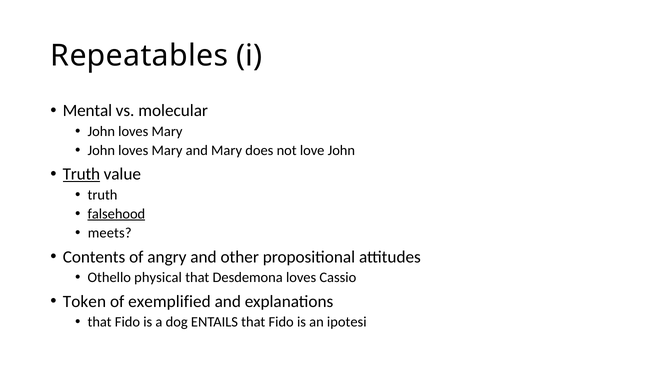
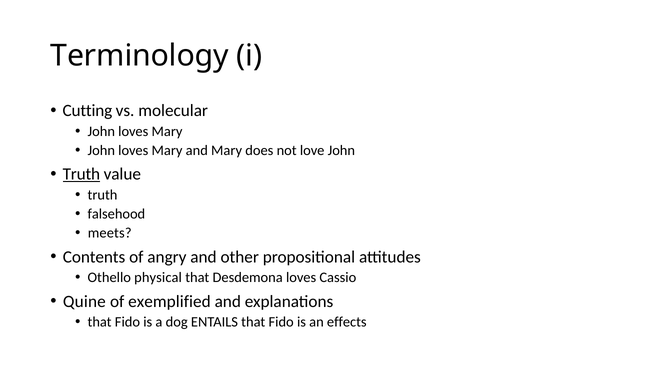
Repeatables: Repeatables -> Terminology
Mental: Mental -> Cutting
falsehood underline: present -> none
Token: Token -> Quine
ipotesi: ipotesi -> effects
